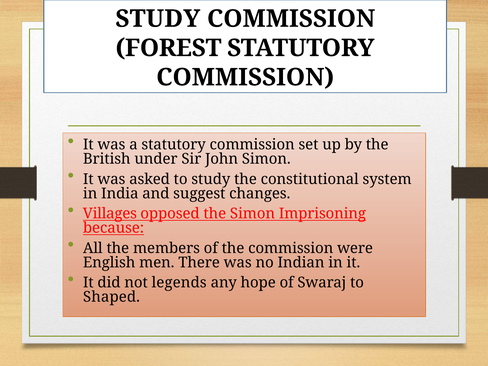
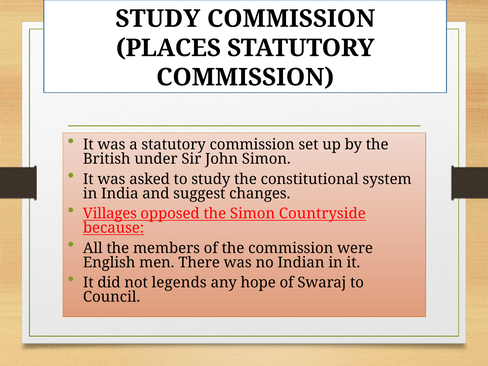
FOREST: FOREST -> PLACES
Imprisoning: Imprisoning -> Countryside
Shaped: Shaped -> Council
